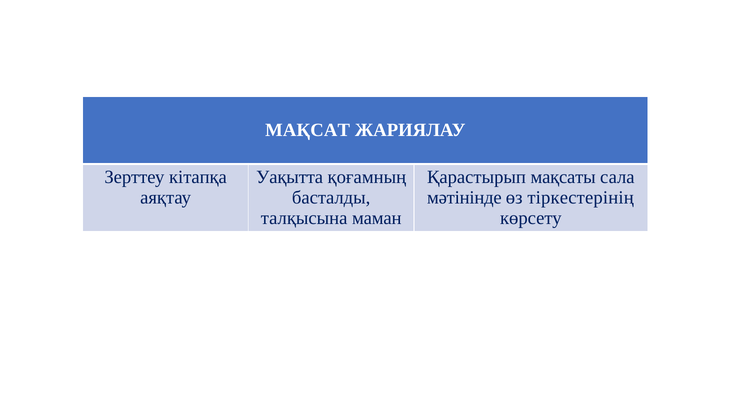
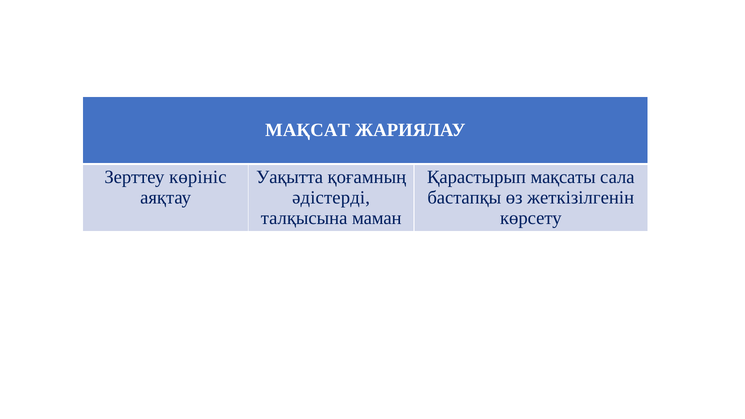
кітапқа: кітапқа -> көрініс
басталды: басталды -> әдістерді
мәтінінде: мәтінінде -> бастапқы
тіркестерінің: тіркестерінің -> жеткізілгенін
